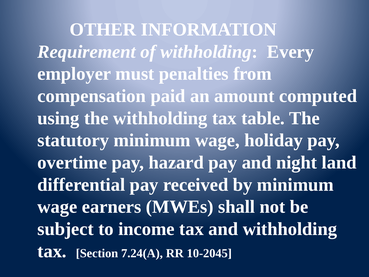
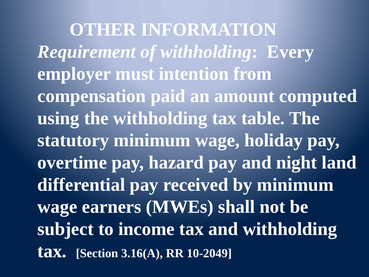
penalties: penalties -> intention
7.24(A: 7.24(A -> 3.16(A
10-2045: 10-2045 -> 10-2049
